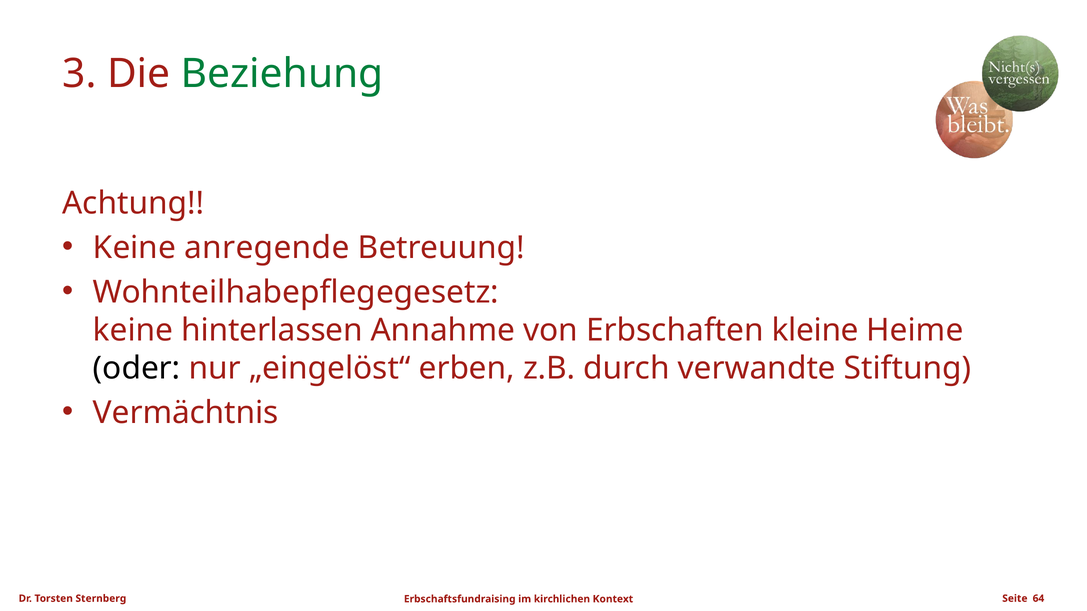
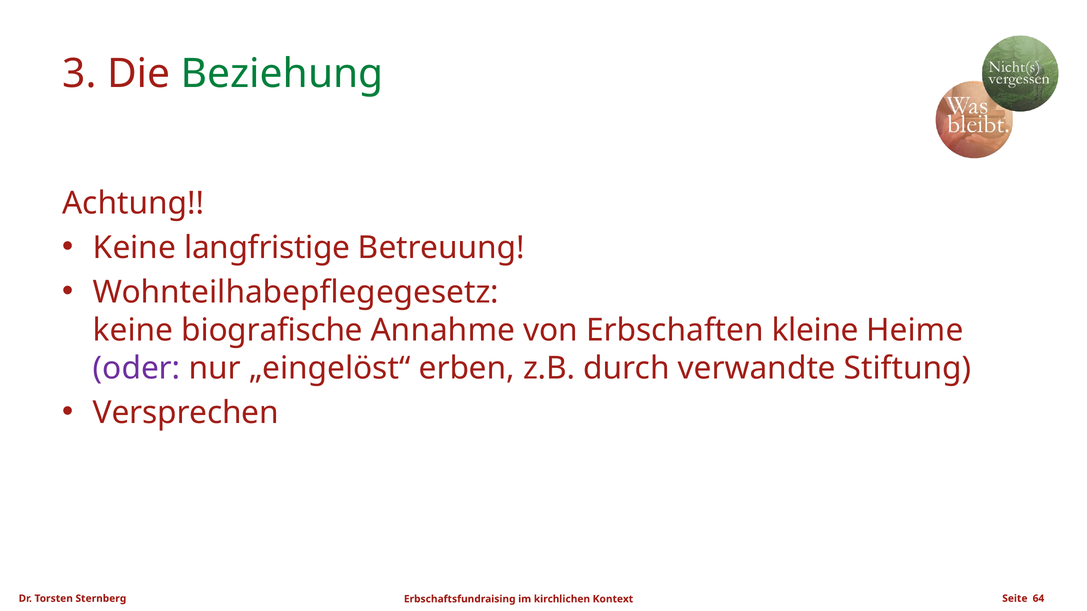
anregende: anregende -> langfristige
hinterlassen: hinterlassen -> biografische
oder colour: black -> purple
Vermächtnis: Vermächtnis -> Versprechen
